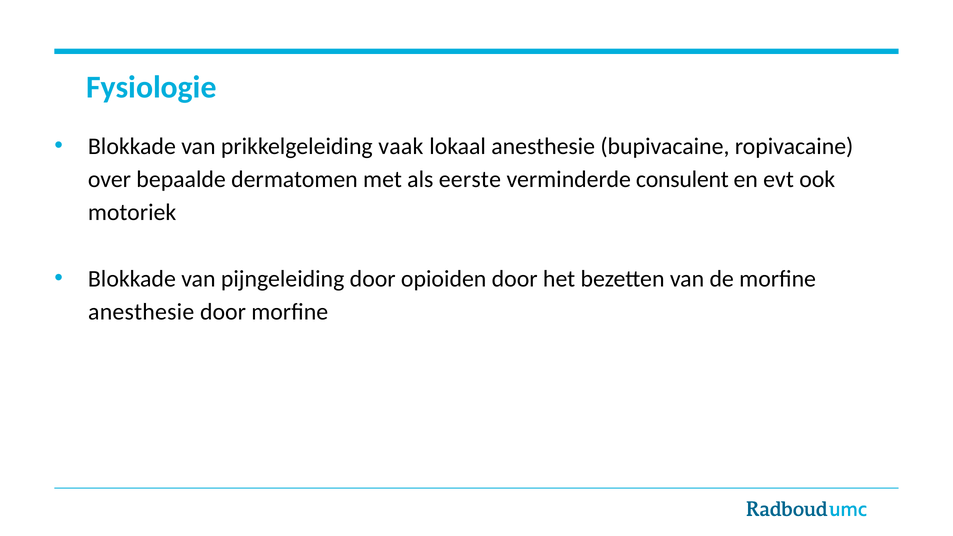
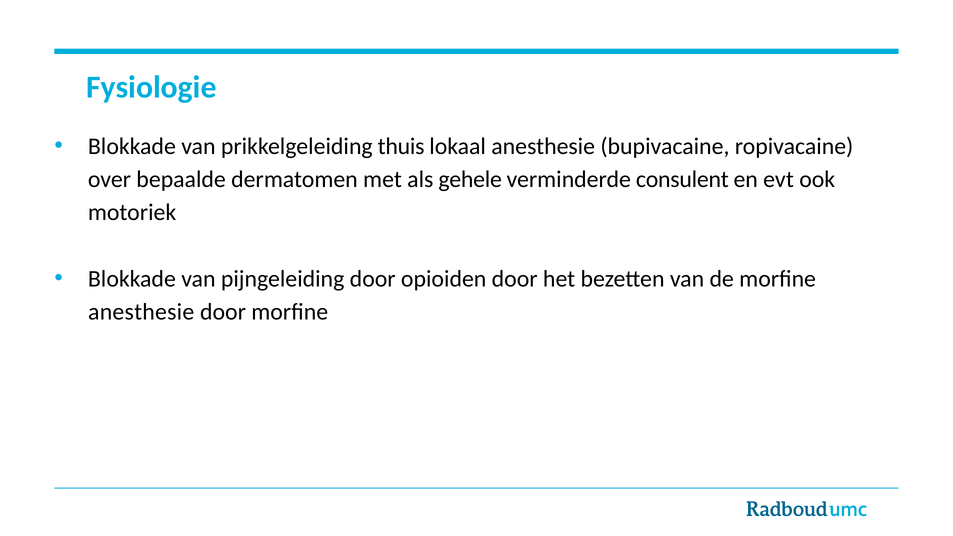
vaak: vaak -> thuis
eerste: eerste -> gehele
